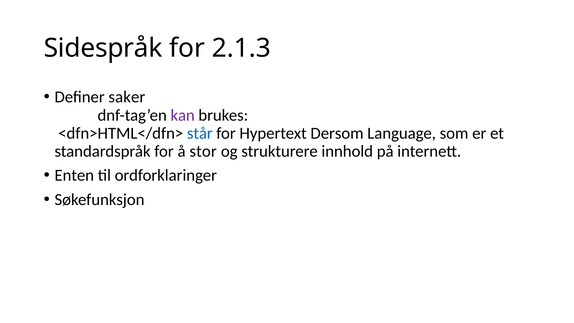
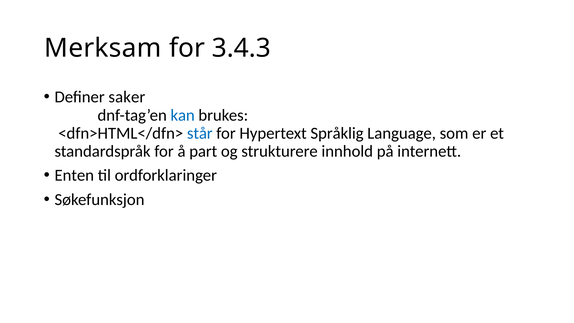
Sidespråk: Sidespråk -> Merksam
2.1.3: 2.1.3 -> 3.4.3
kan colour: purple -> blue
Dersom: Dersom -> Språklig
stor: stor -> part
